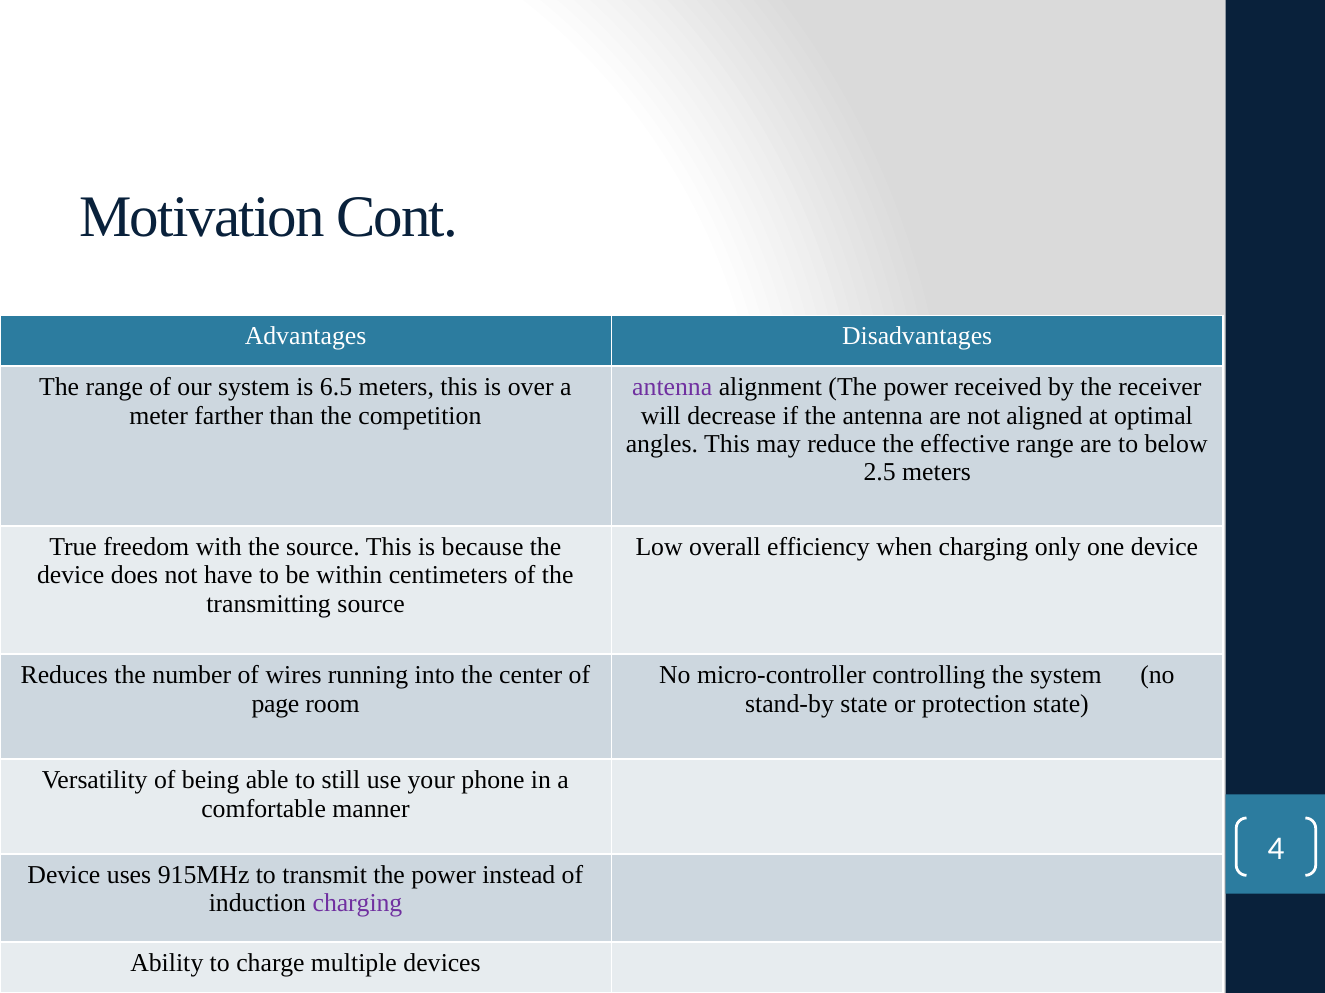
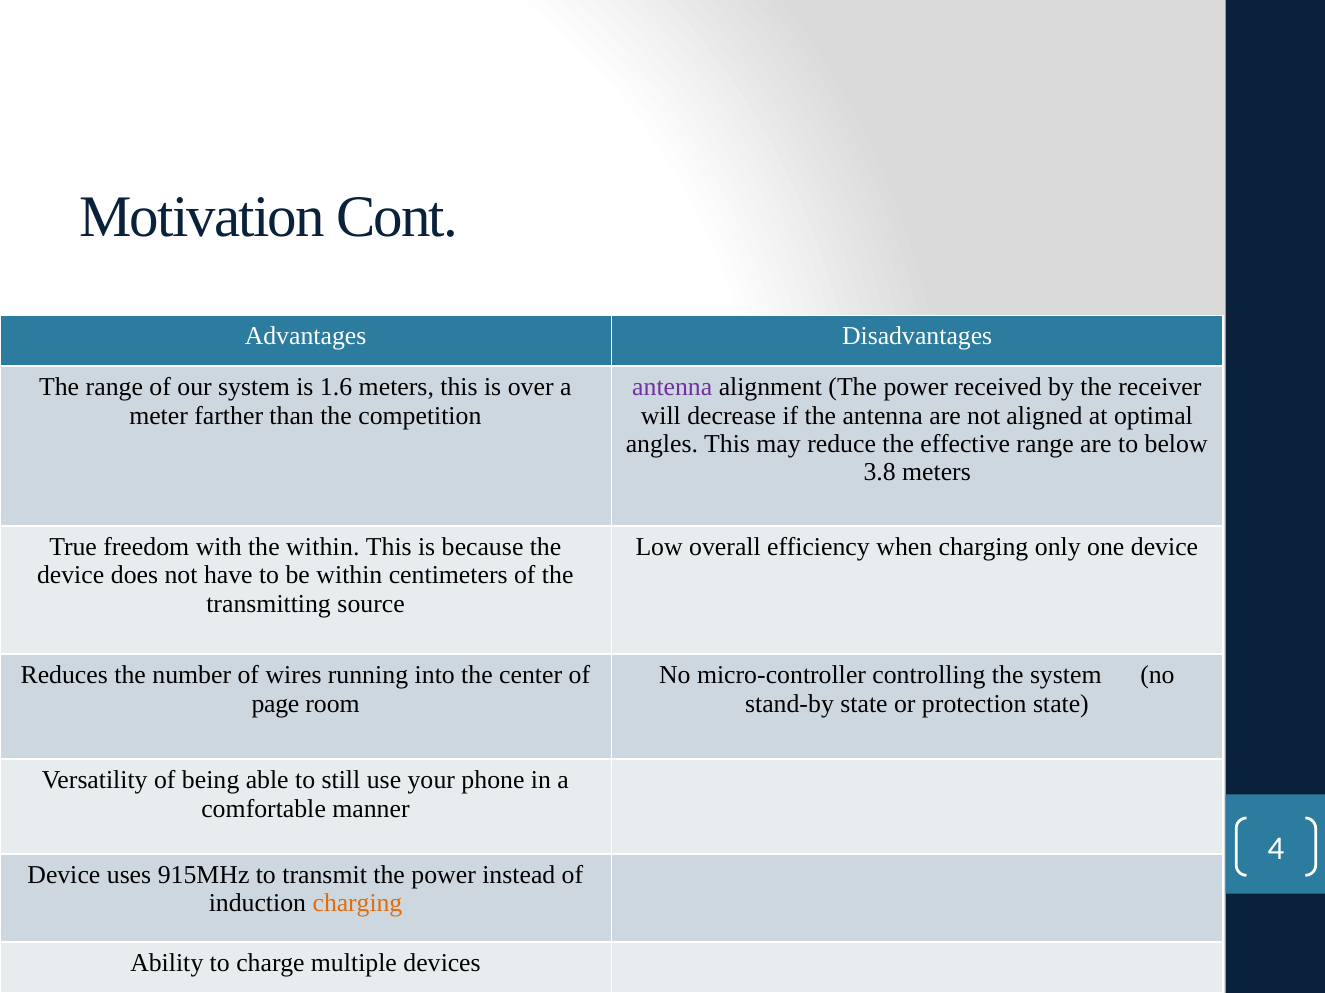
6.5: 6.5 -> 1.6
2.5: 2.5 -> 3.8
the source: source -> within
charging at (358, 904) colour: purple -> orange
